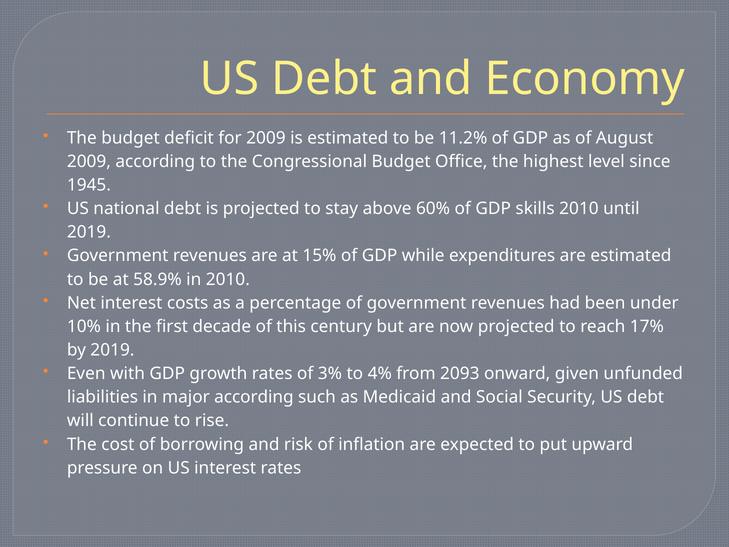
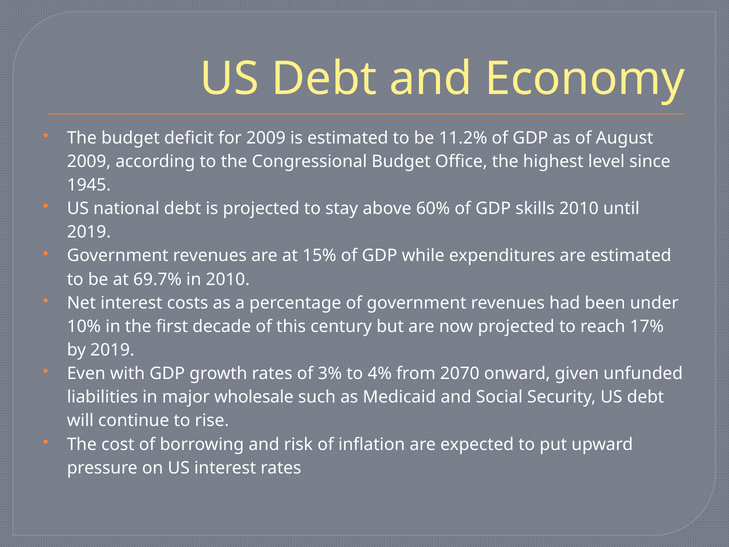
58.9%: 58.9% -> 69.7%
2093: 2093 -> 2070
major according: according -> wholesale
